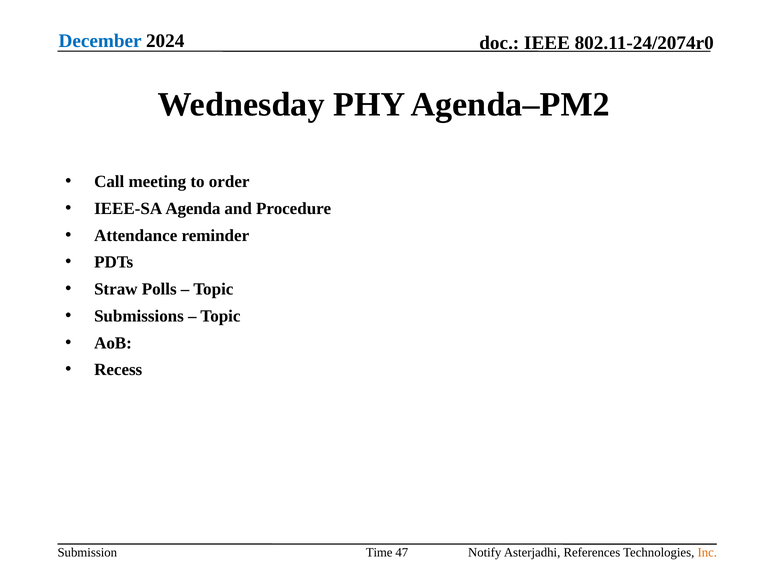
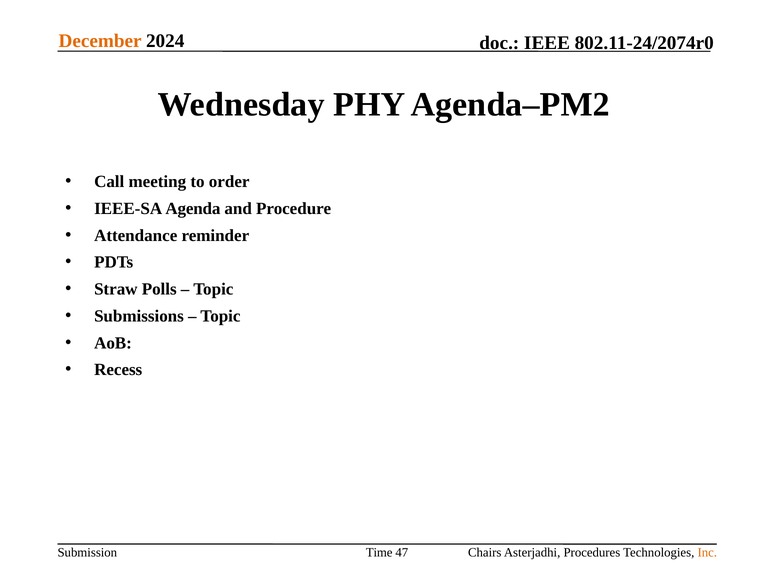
December colour: blue -> orange
Notify: Notify -> Chairs
References: References -> Procedures
